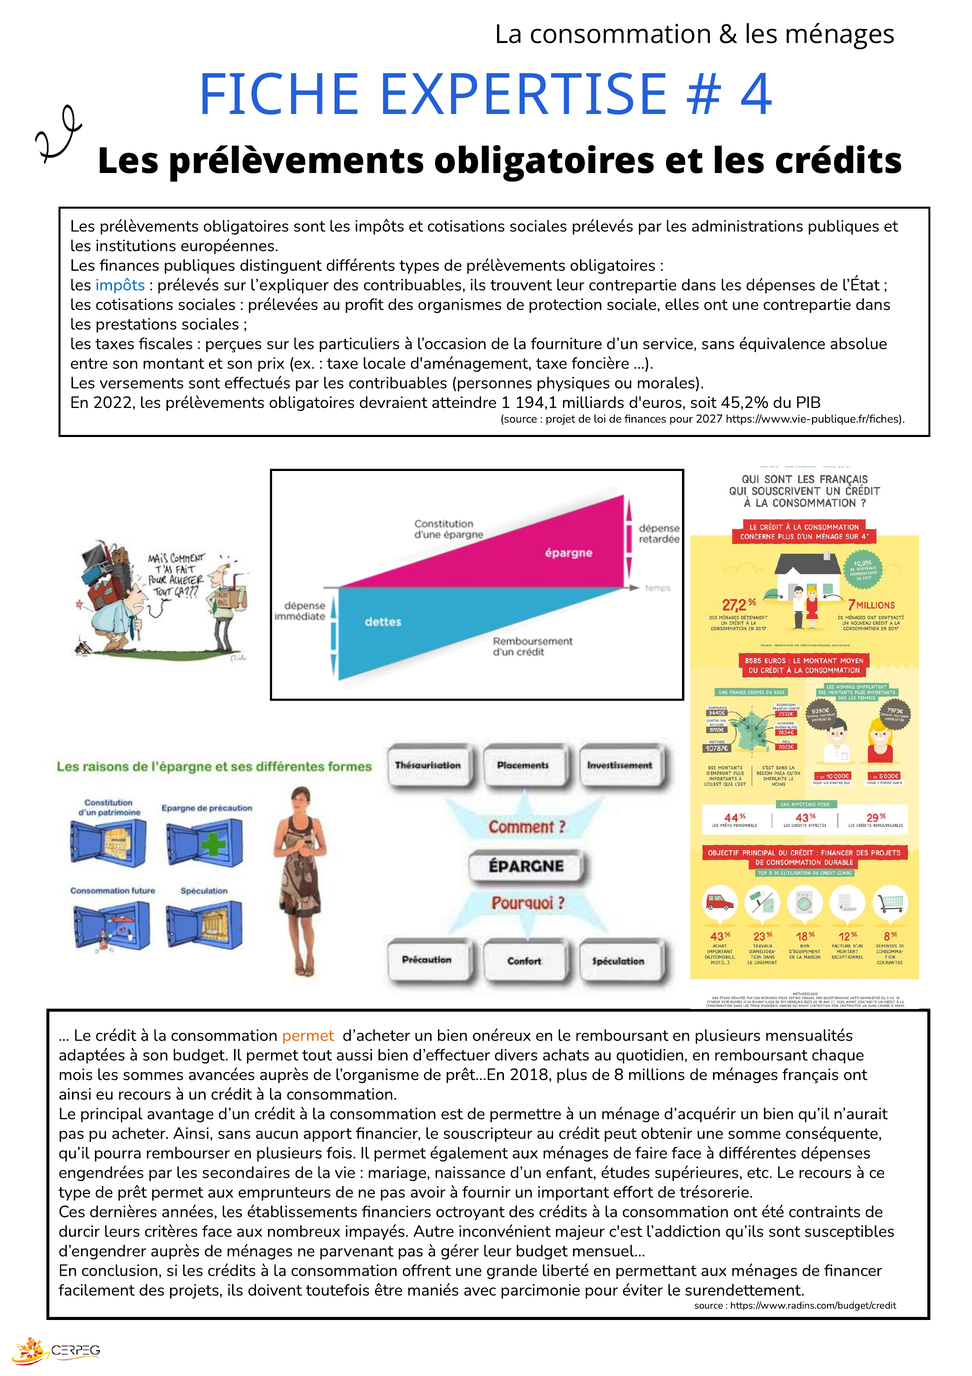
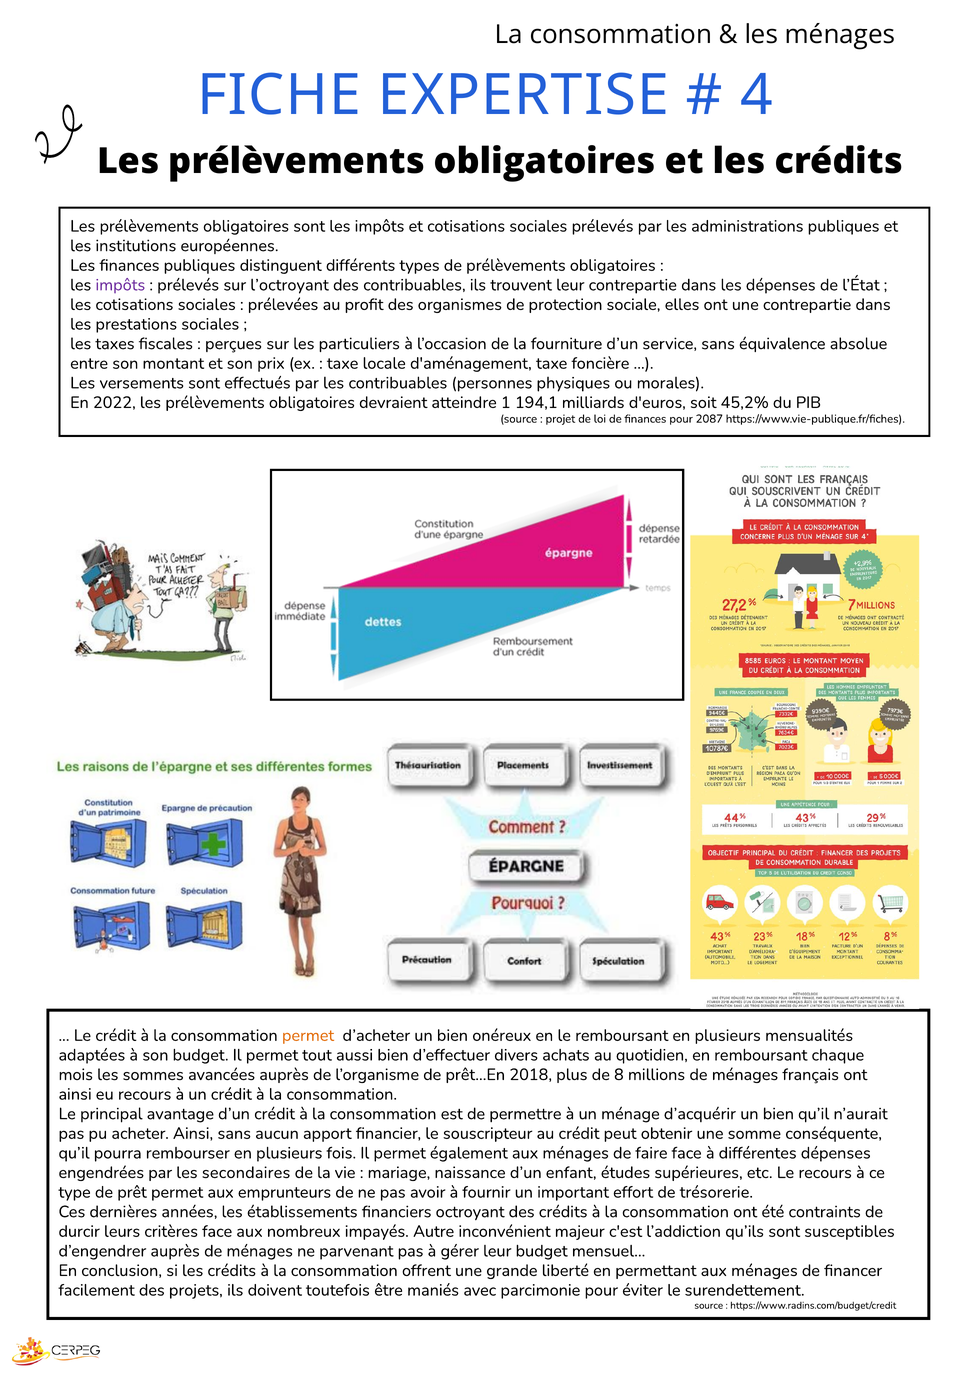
impôts at (120, 285) colour: blue -> purple
l’expliquer: l’expliquer -> l’octroyant
2027: 2027 -> 2087
